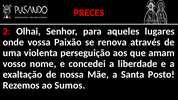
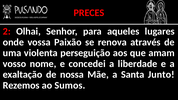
Posto: Posto -> Junto
